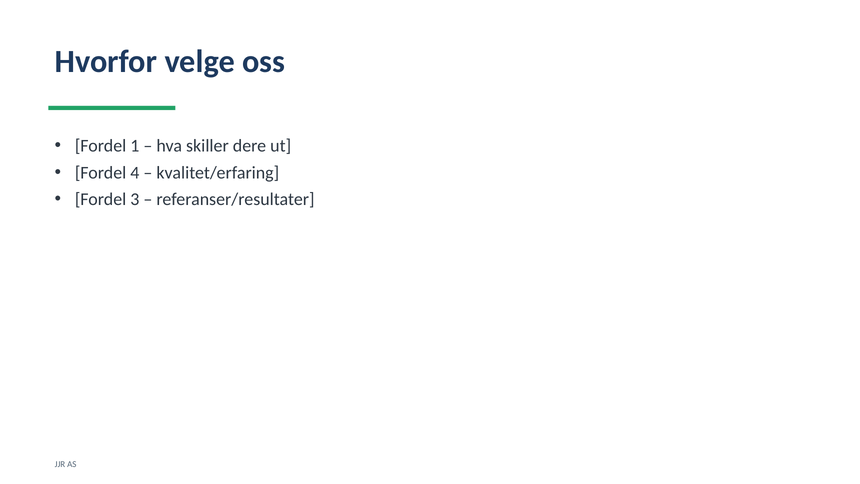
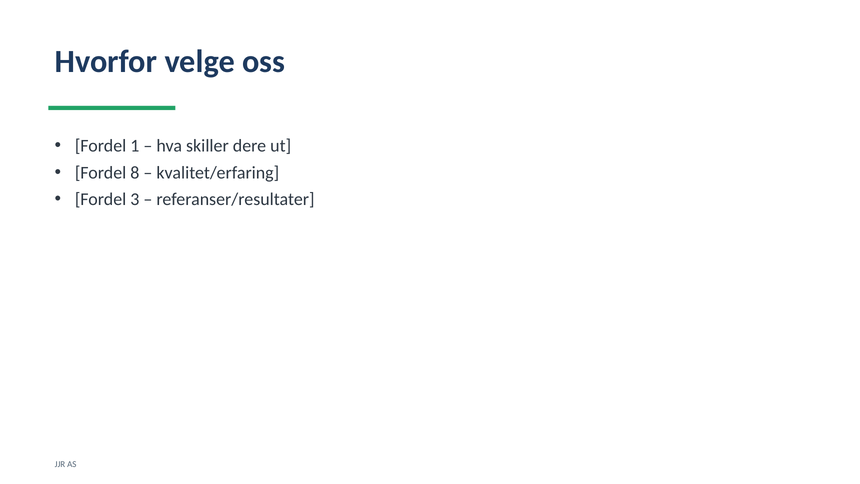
4: 4 -> 8
